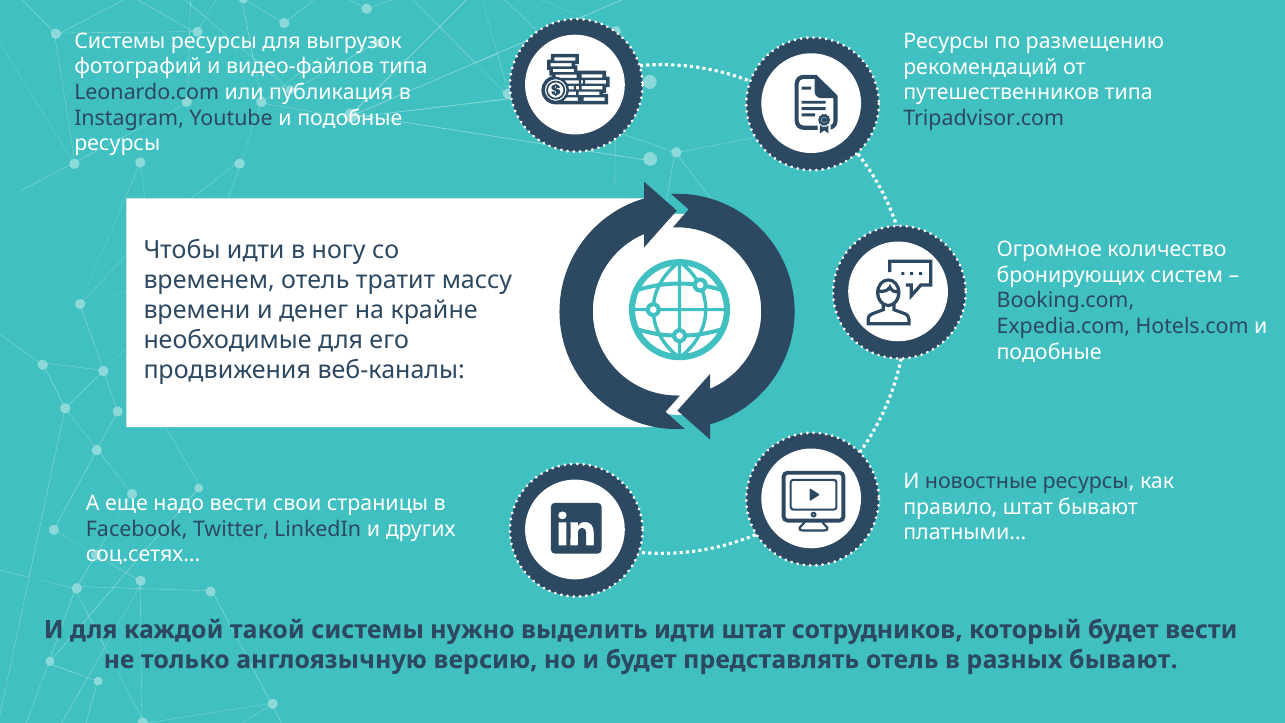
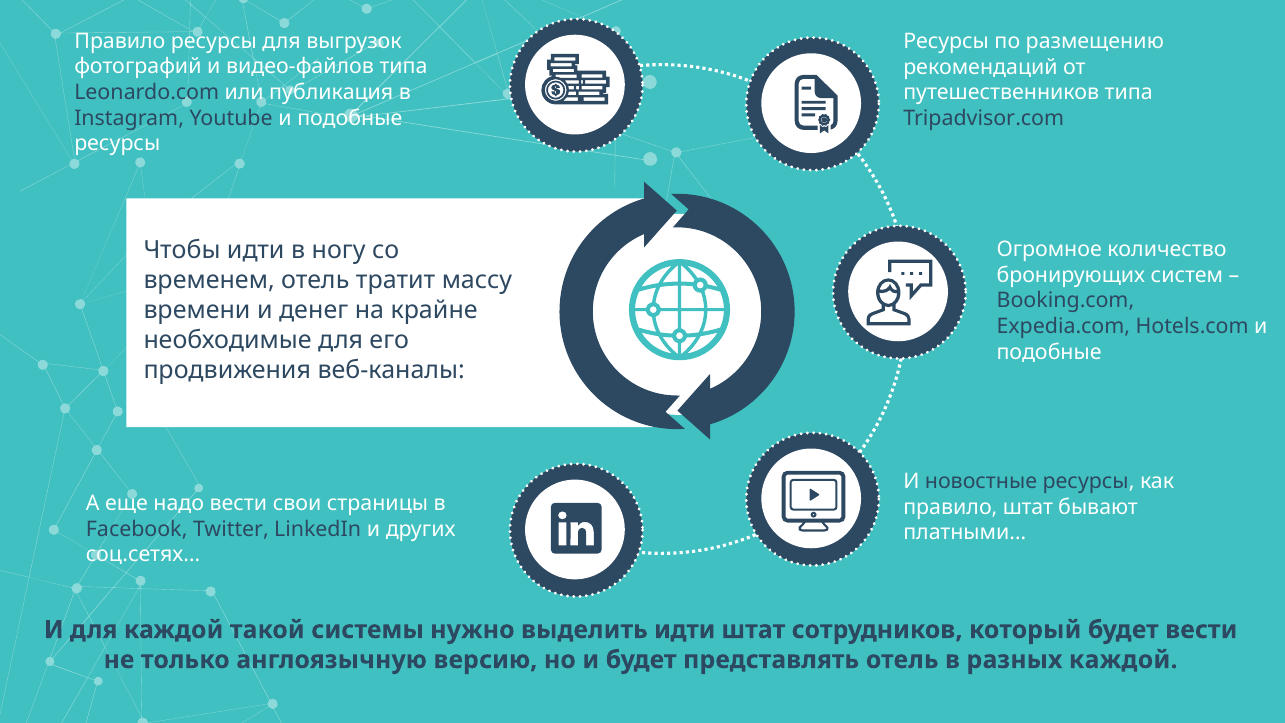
Системы at (120, 41): Системы -> Правило
разных бывают: бывают -> каждой
